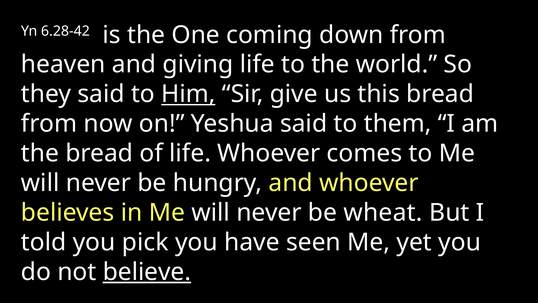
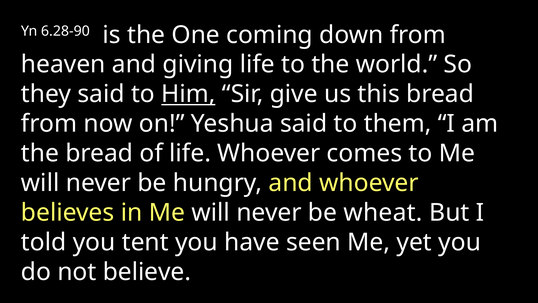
6.28-42: 6.28-42 -> 6.28-90
pick: pick -> tent
believe underline: present -> none
